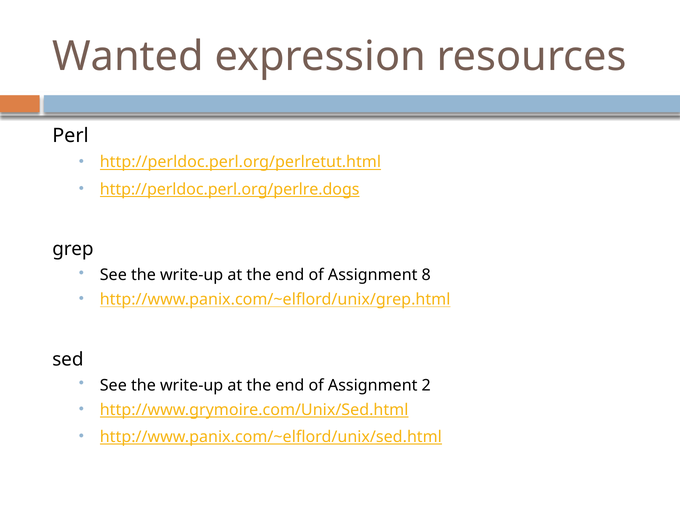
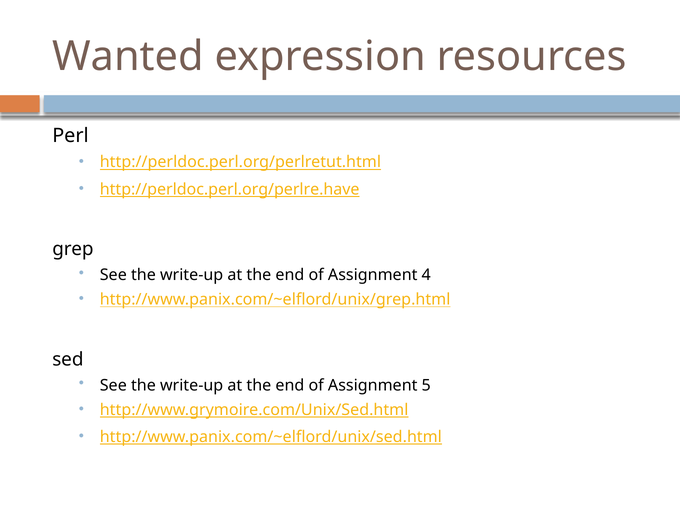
http://perldoc.perl.org/perlre.dogs: http://perldoc.perl.org/perlre.dogs -> http://perldoc.perl.org/perlre.have
8: 8 -> 4
2: 2 -> 5
